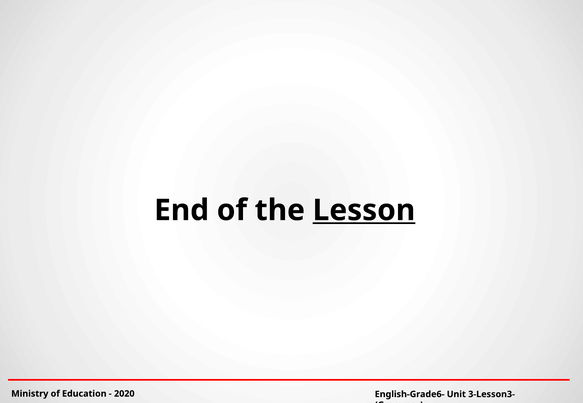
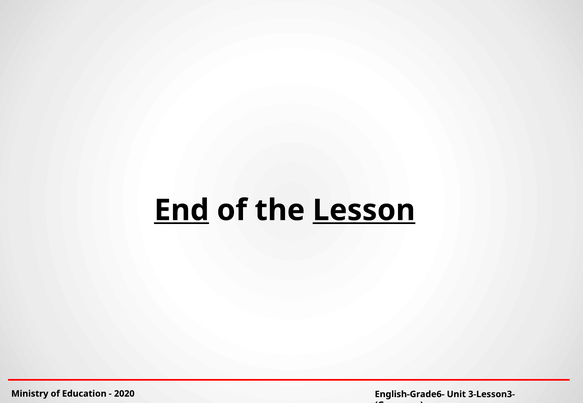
End underline: none -> present
